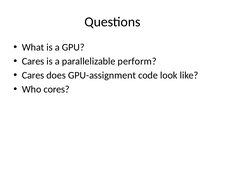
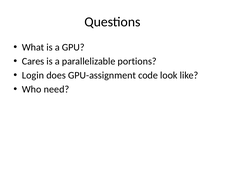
perform: perform -> portions
Cares at (33, 75): Cares -> Login
cores: cores -> need
